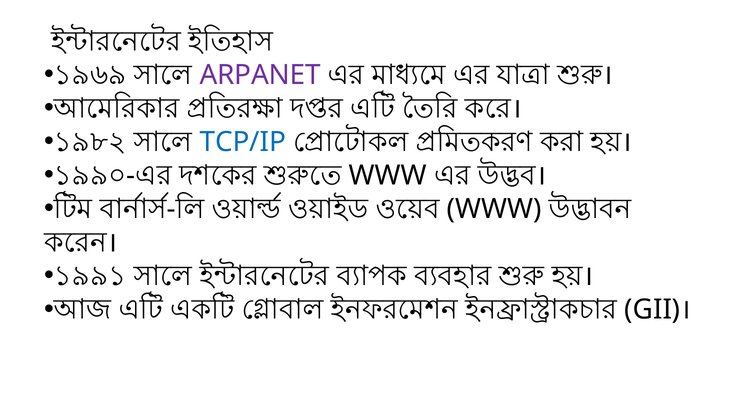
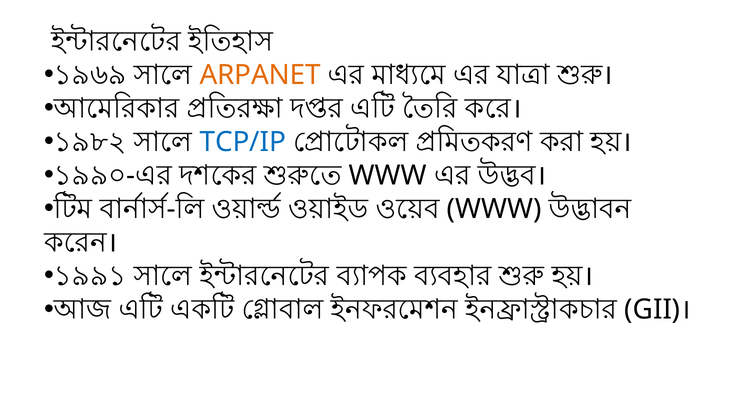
ARPANET colour: purple -> orange
